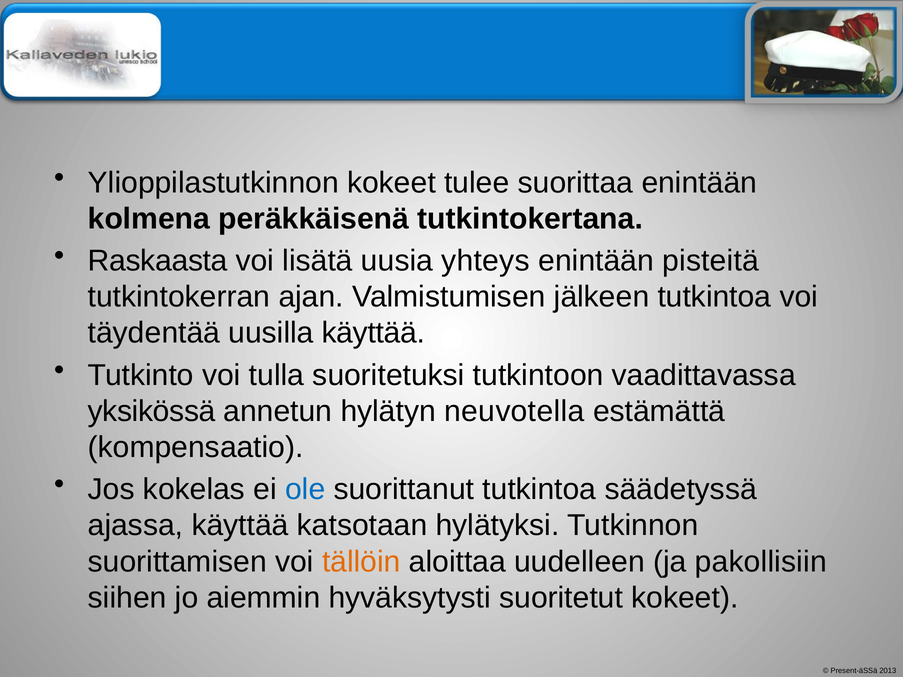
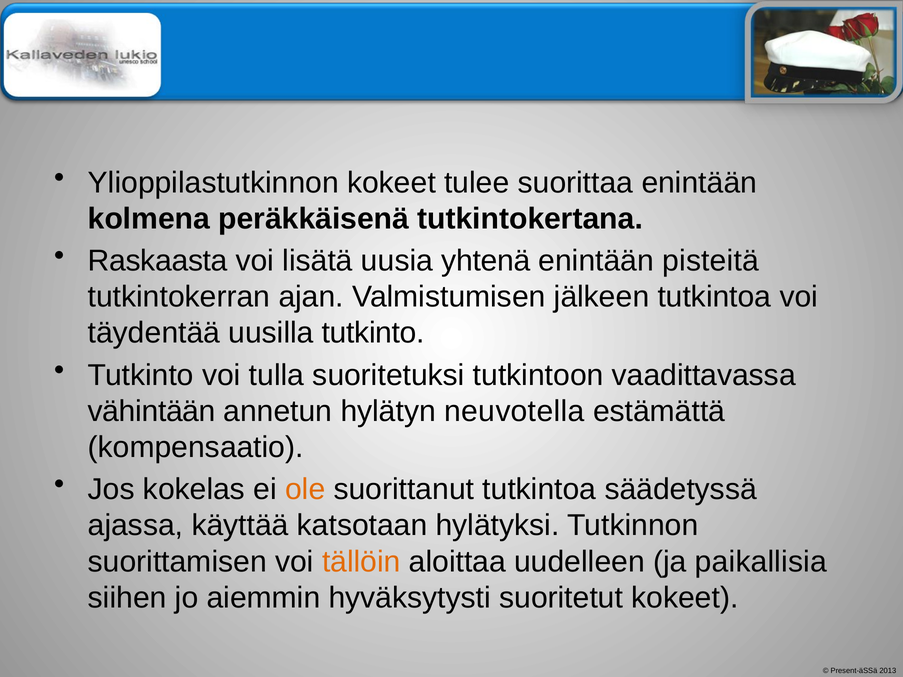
yhteys: yhteys -> yhtenä
uusilla käyttää: käyttää -> tutkinto
yksikössä: yksikössä -> vähintään
ole colour: blue -> orange
pakollisiin: pakollisiin -> paikallisia
